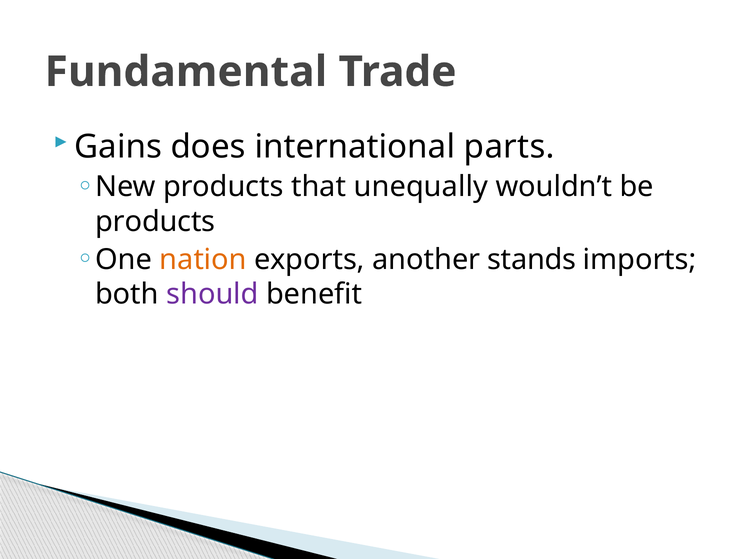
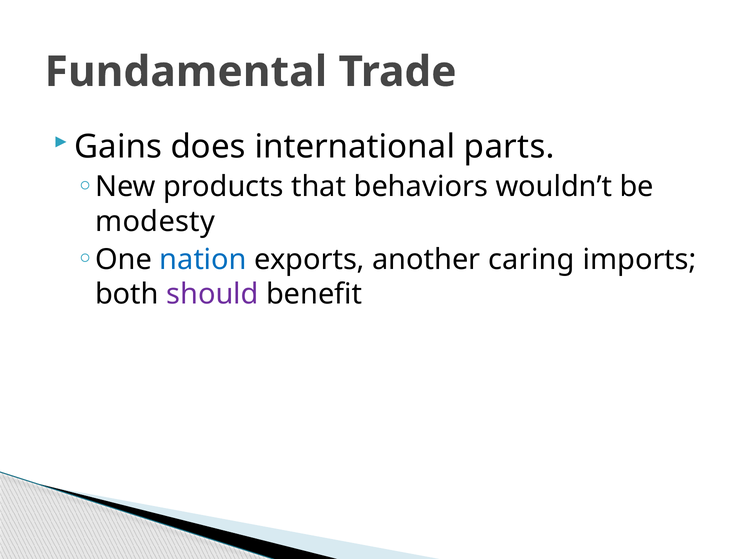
unequally: unequally -> behaviors
products at (155, 222): products -> modesty
nation colour: orange -> blue
stands: stands -> caring
